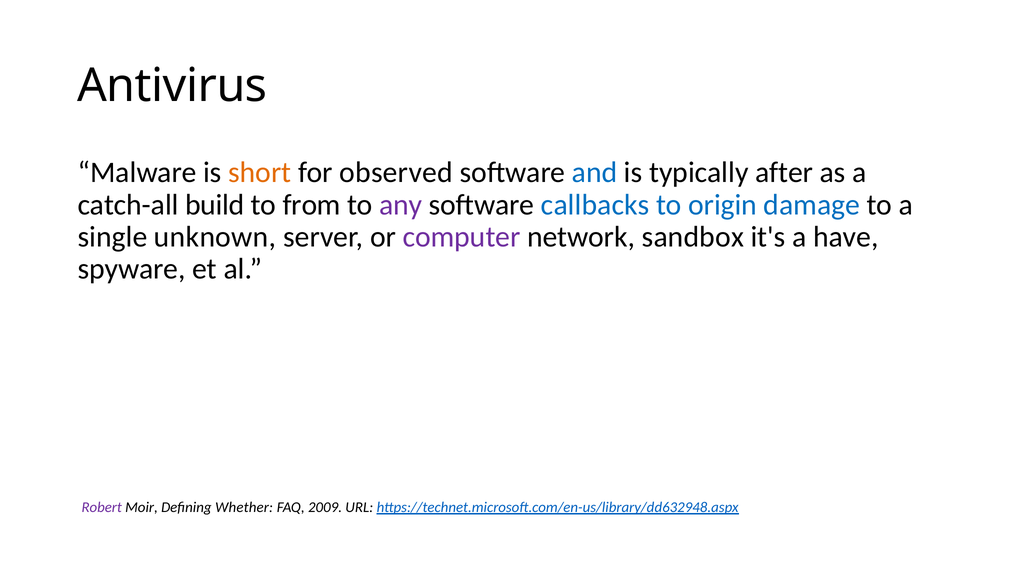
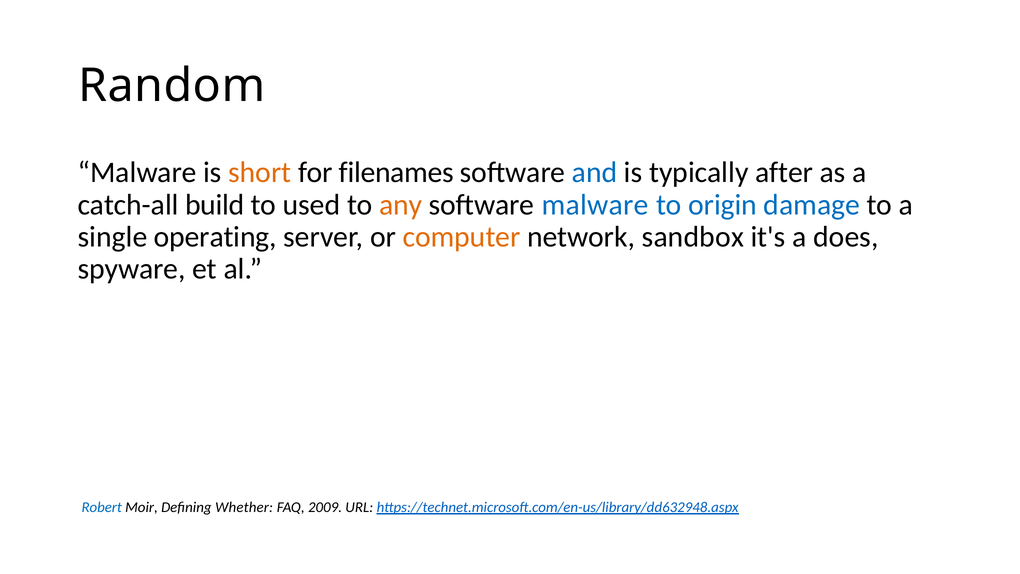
Antivirus: Antivirus -> Random
observed: observed -> filenames
from: from -> used
any colour: purple -> orange
software callbacks: callbacks -> malware
unknown: unknown -> operating
computer colour: purple -> orange
have: have -> does
Robert colour: purple -> blue
